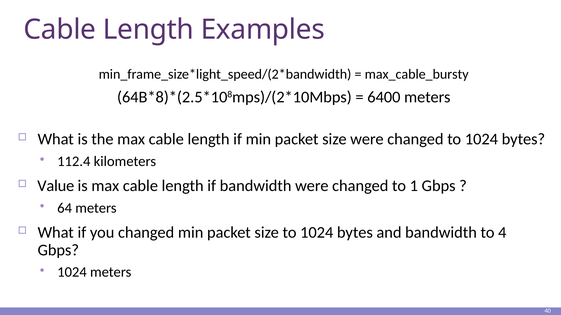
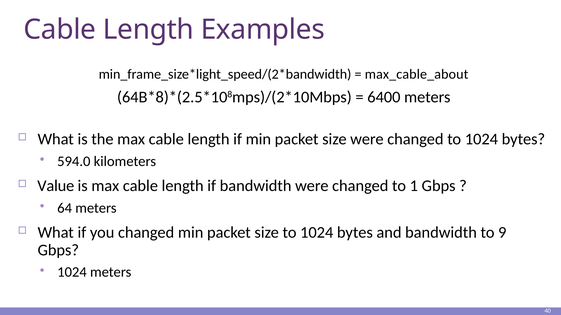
max_cable_bursty: max_cable_bursty -> max_cable_about
112.4: 112.4 -> 594.0
4: 4 -> 9
